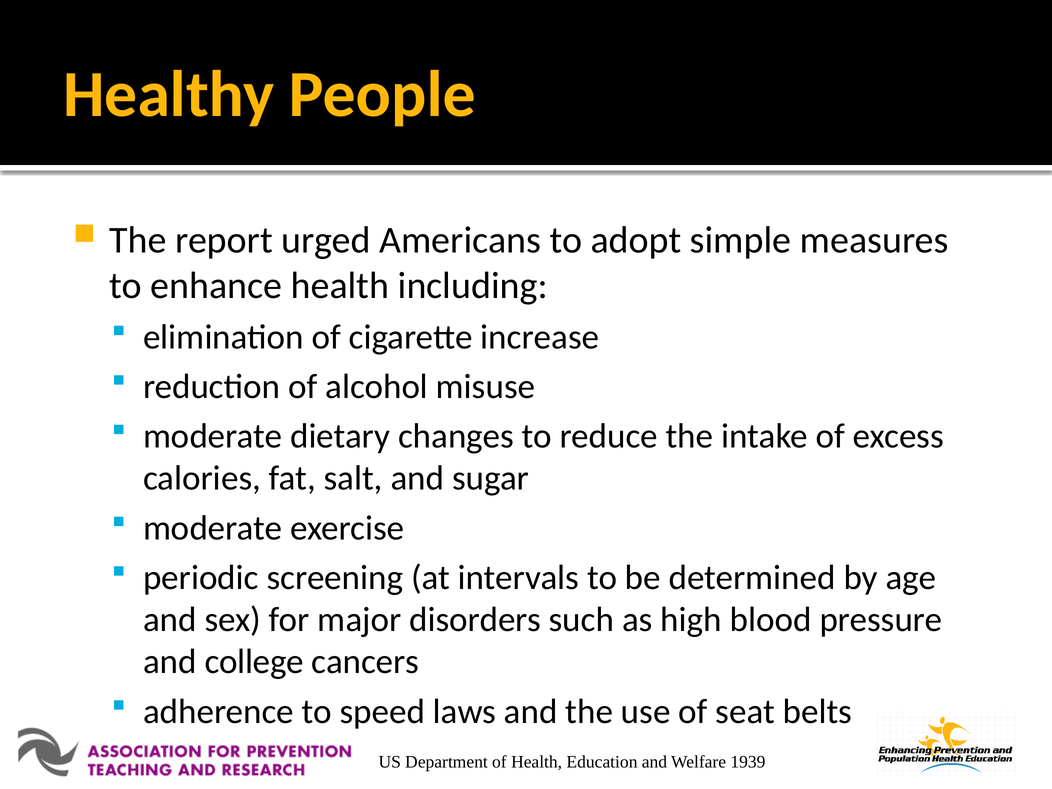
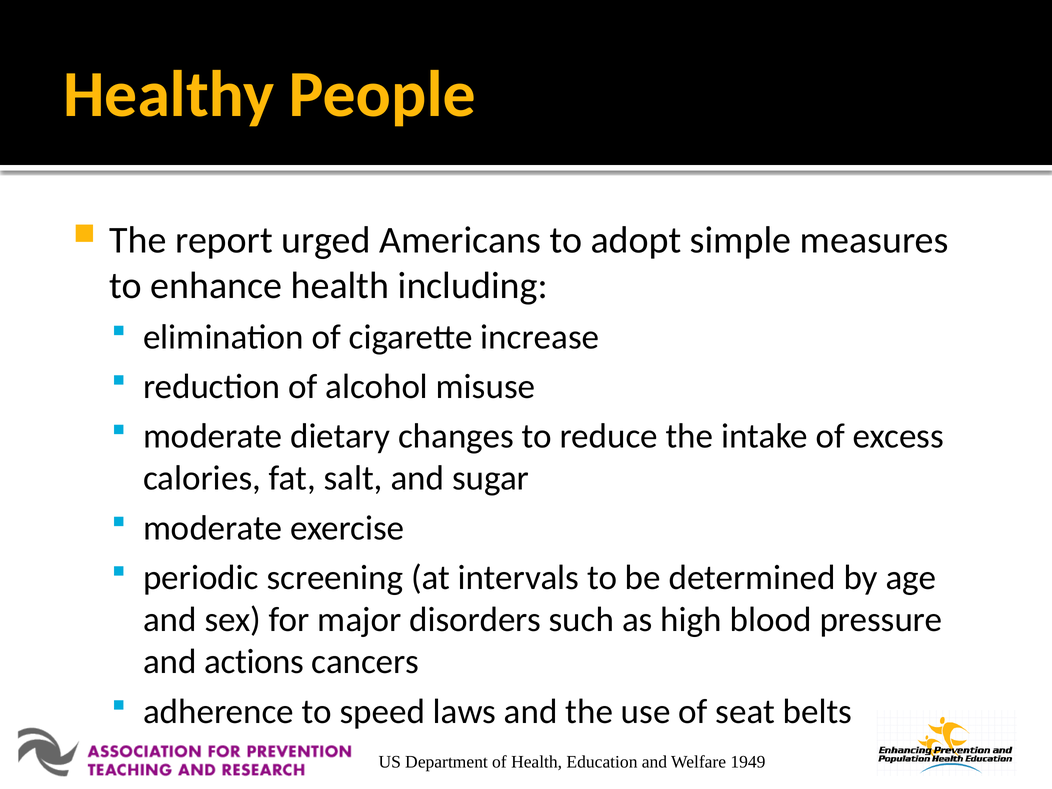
college: college -> actions
1939: 1939 -> 1949
